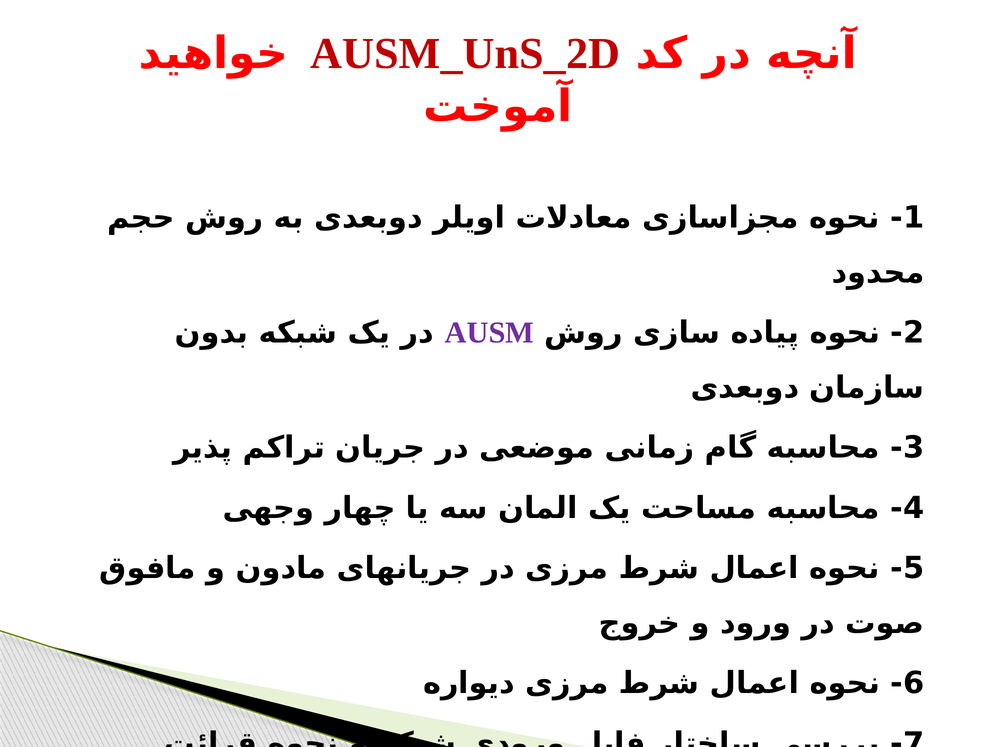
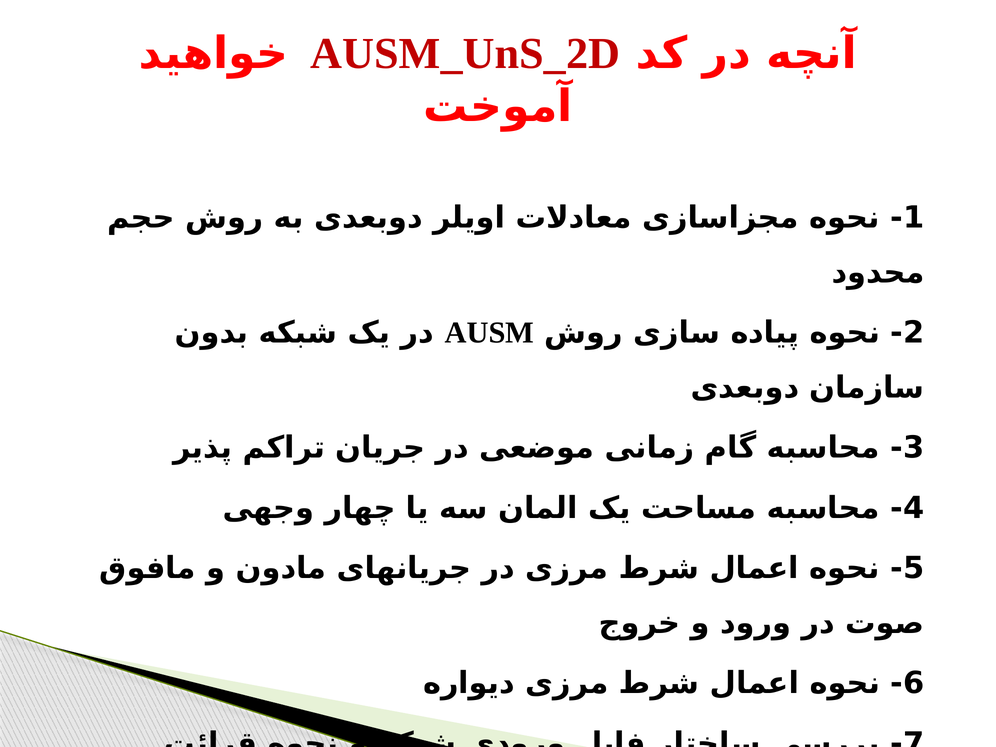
AUSM colour: purple -> black
